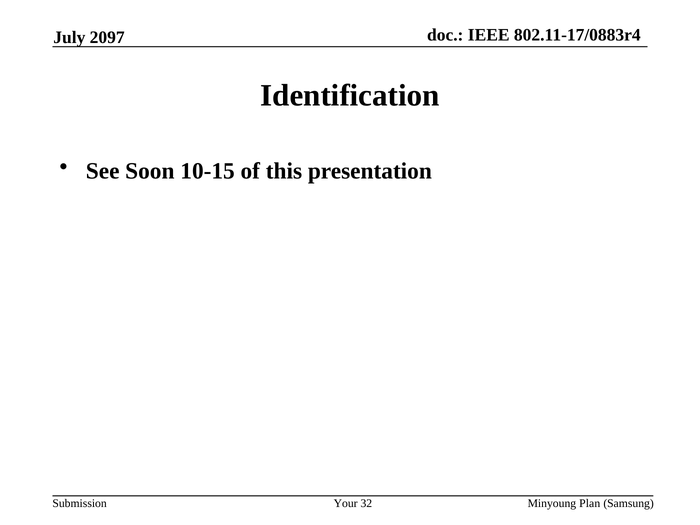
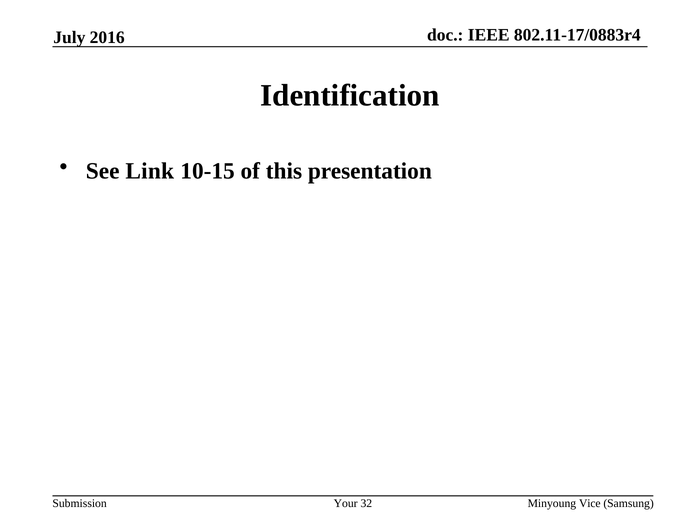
2097: 2097 -> 2016
Soon: Soon -> Link
Plan: Plan -> Vice
